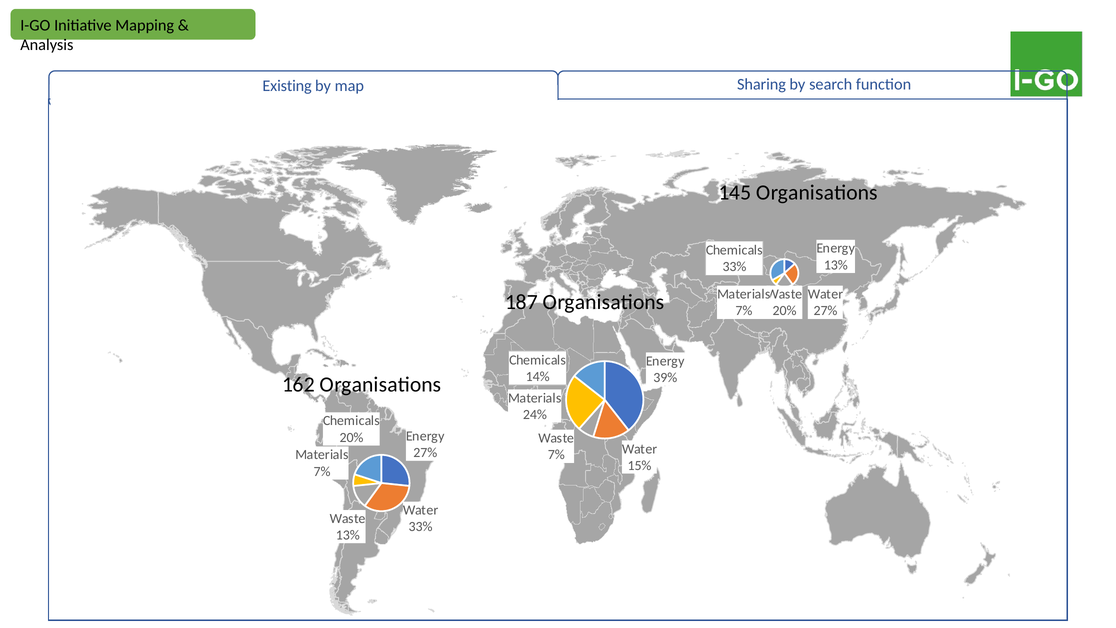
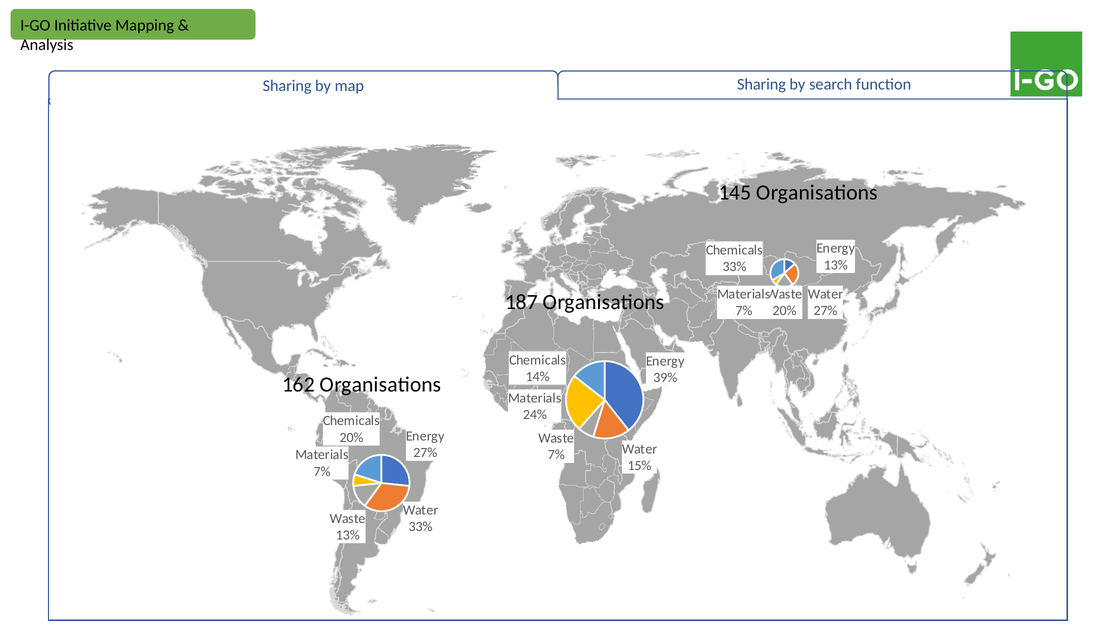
Existing at (287, 86): Existing -> Sharing
